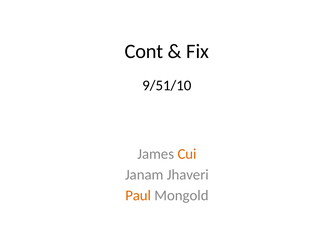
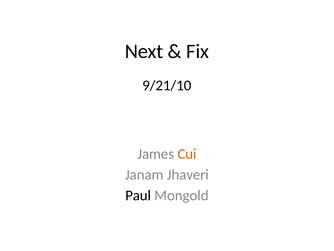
Cont: Cont -> Next
9/51/10: 9/51/10 -> 9/21/10
Paul colour: orange -> black
